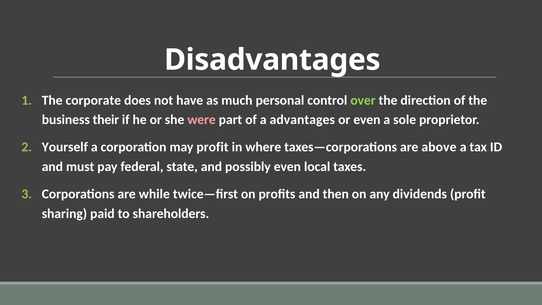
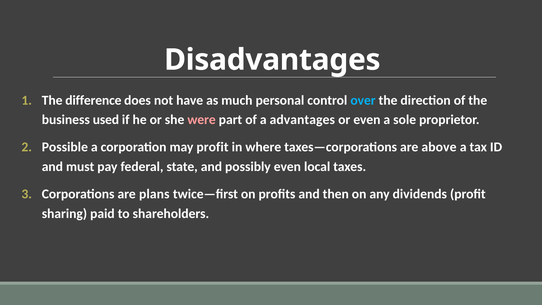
corporate: corporate -> difference
over colour: light green -> light blue
their: their -> used
Yourself: Yourself -> Possible
while: while -> plans
